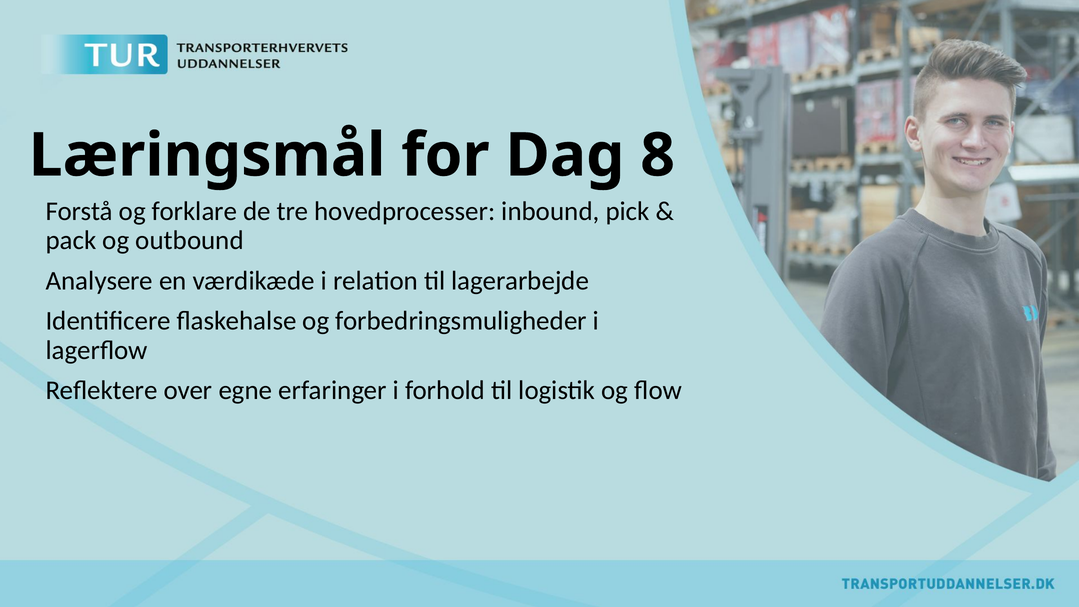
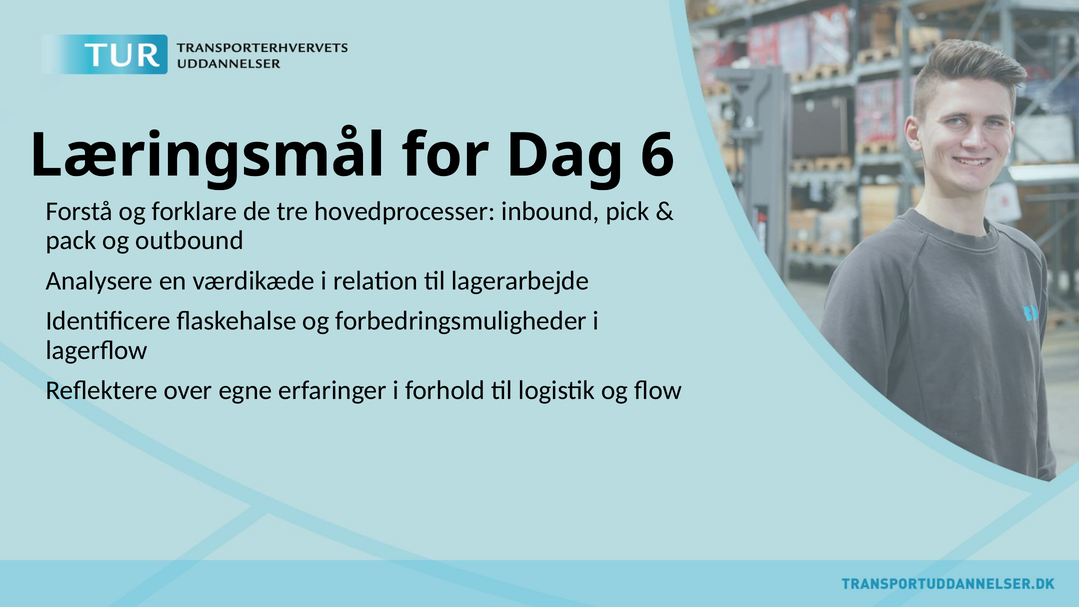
8: 8 -> 6
